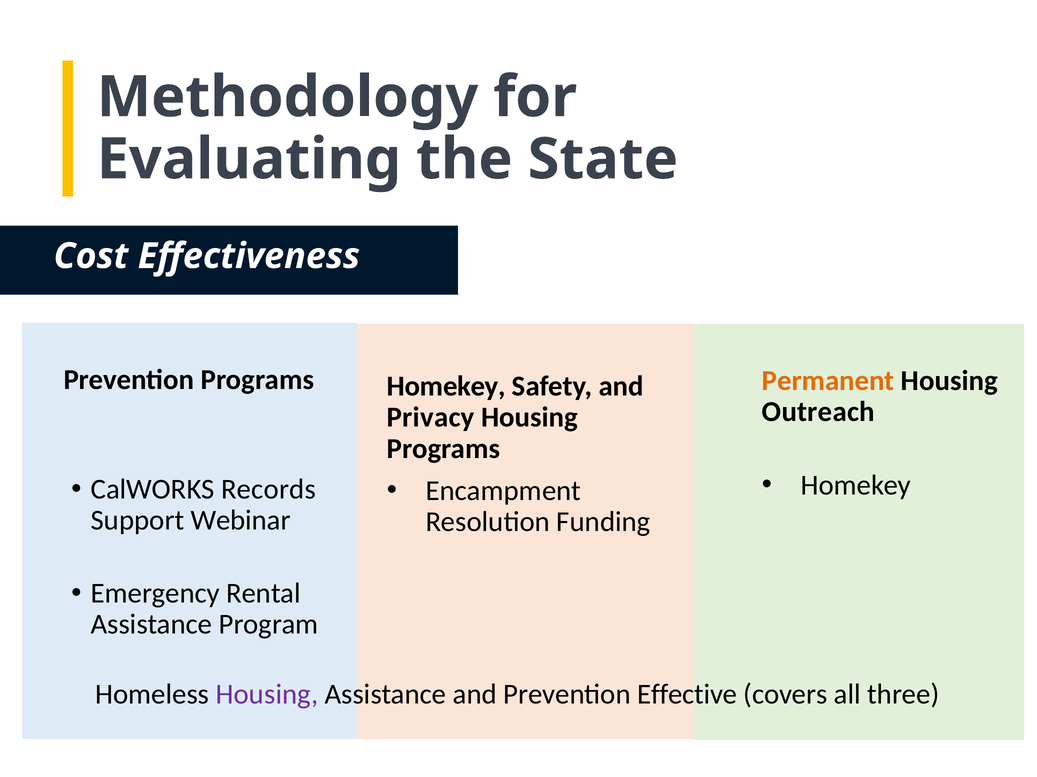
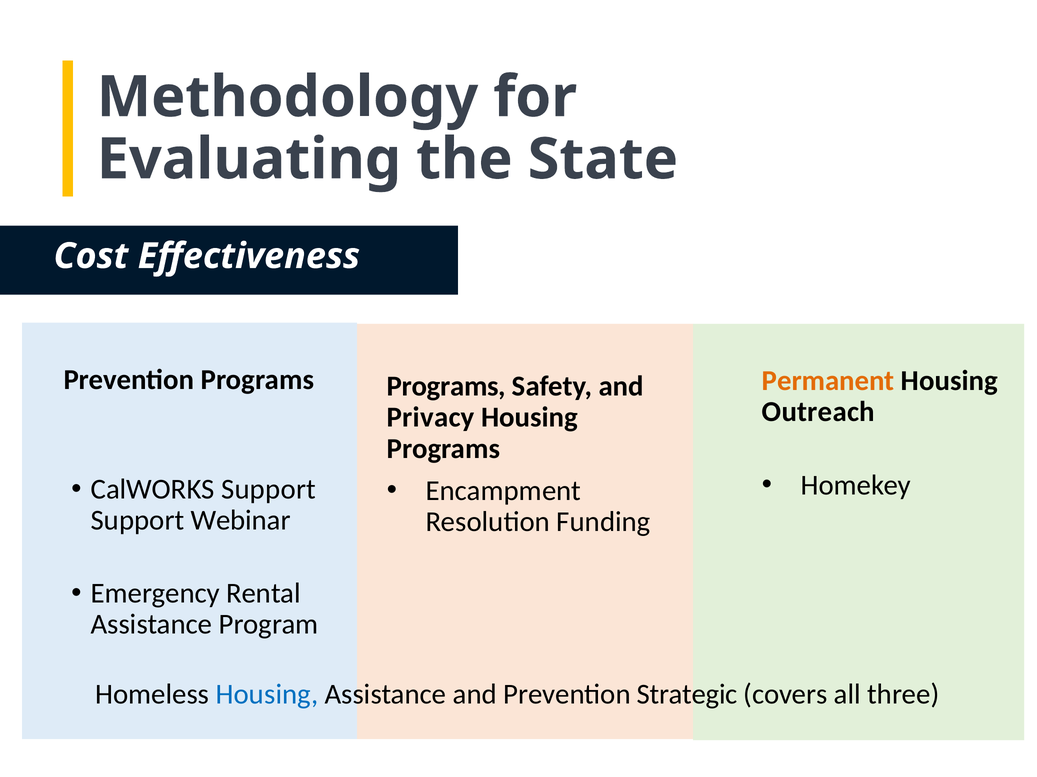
Homekey at (446, 387): Homekey -> Programs
CalWORKS Records: Records -> Support
Housing at (267, 695) colour: purple -> blue
Effective: Effective -> Strategic
